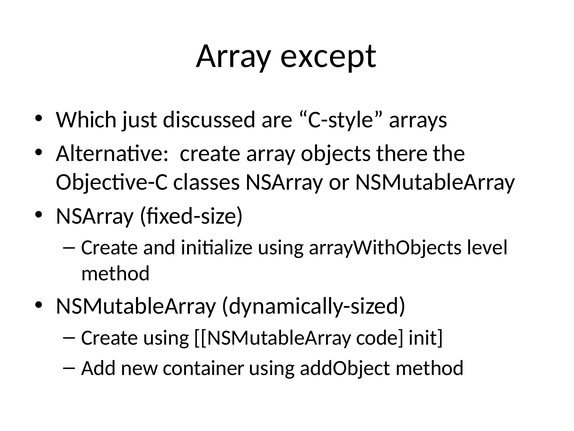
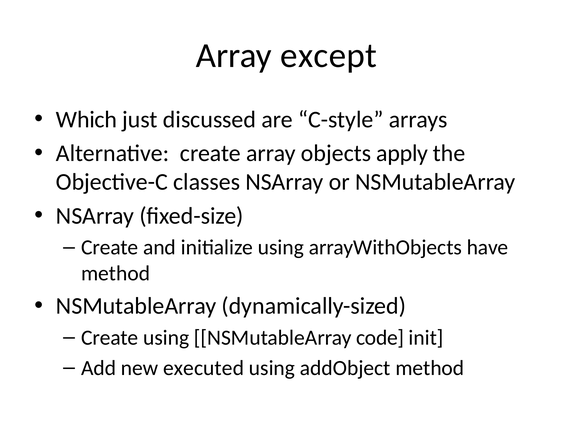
there: there -> apply
level: level -> have
container: container -> executed
